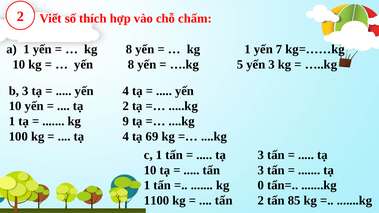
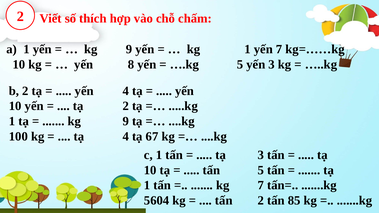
8 at (129, 49): 8 -> 9
b 3: 3 -> 2
69: 69 -> 67
tấn 3: 3 -> 5
kg 0: 0 -> 7
1100: 1100 -> 5604
